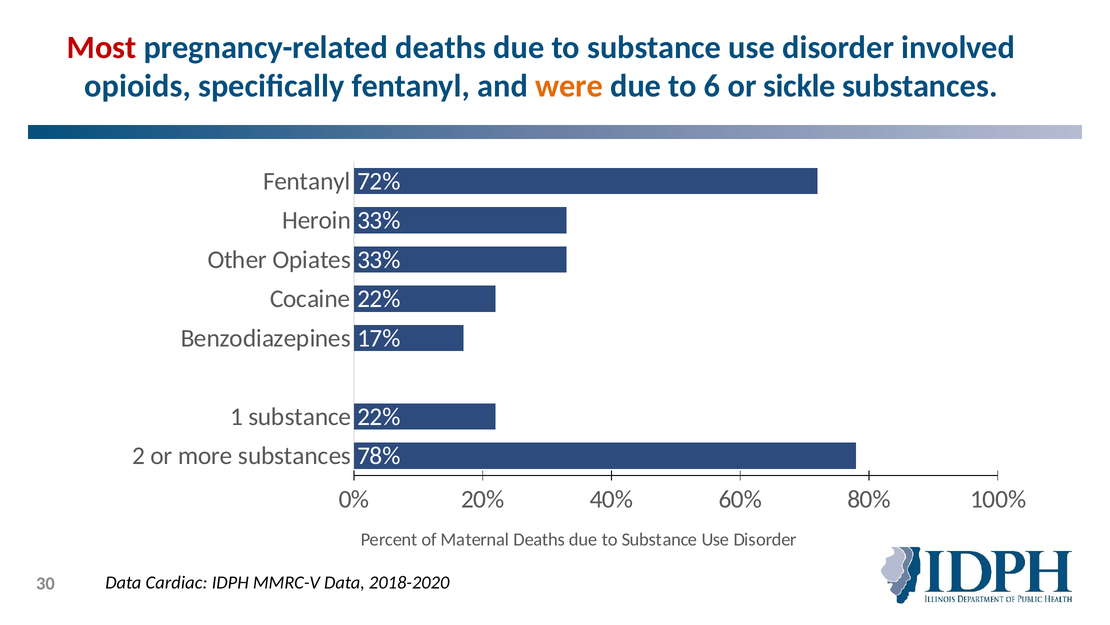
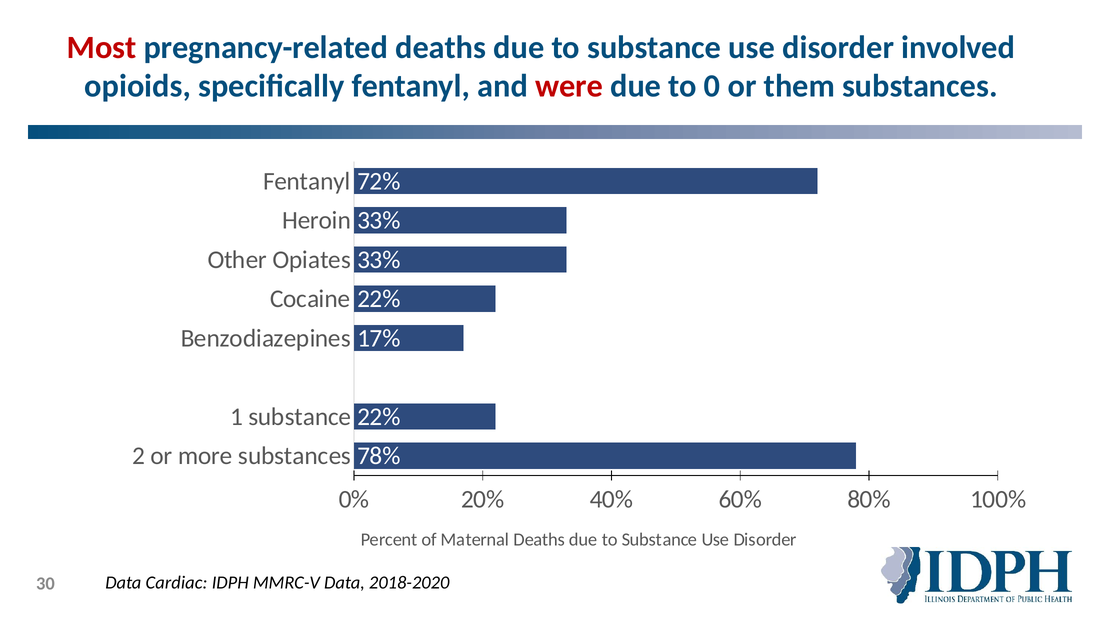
were colour: orange -> red
6: 6 -> 0
sickle: sickle -> them
